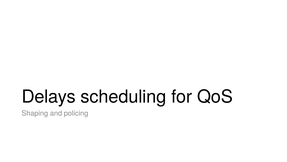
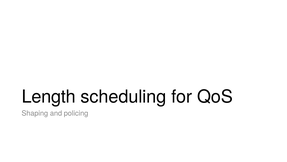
Delays: Delays -> Length
